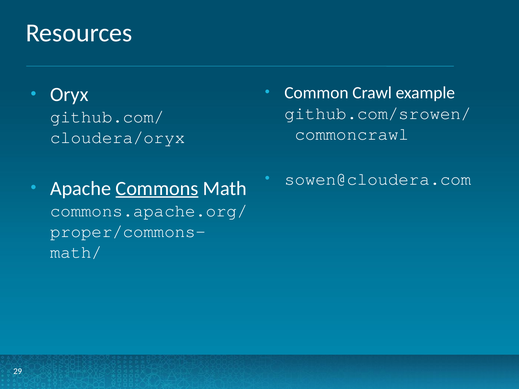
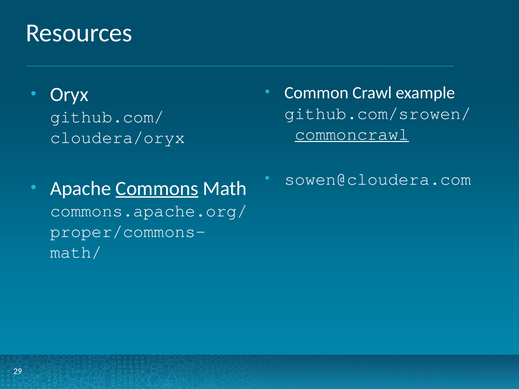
commoncrawl underline: none -> present
